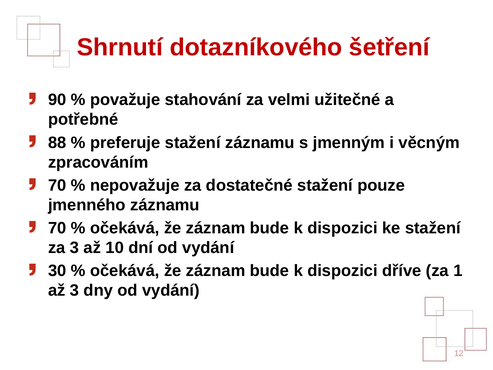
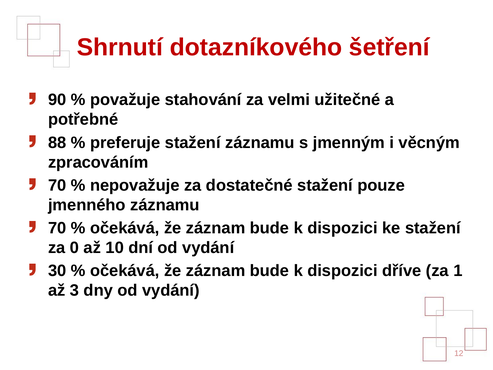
za 3: 3 -> 0
